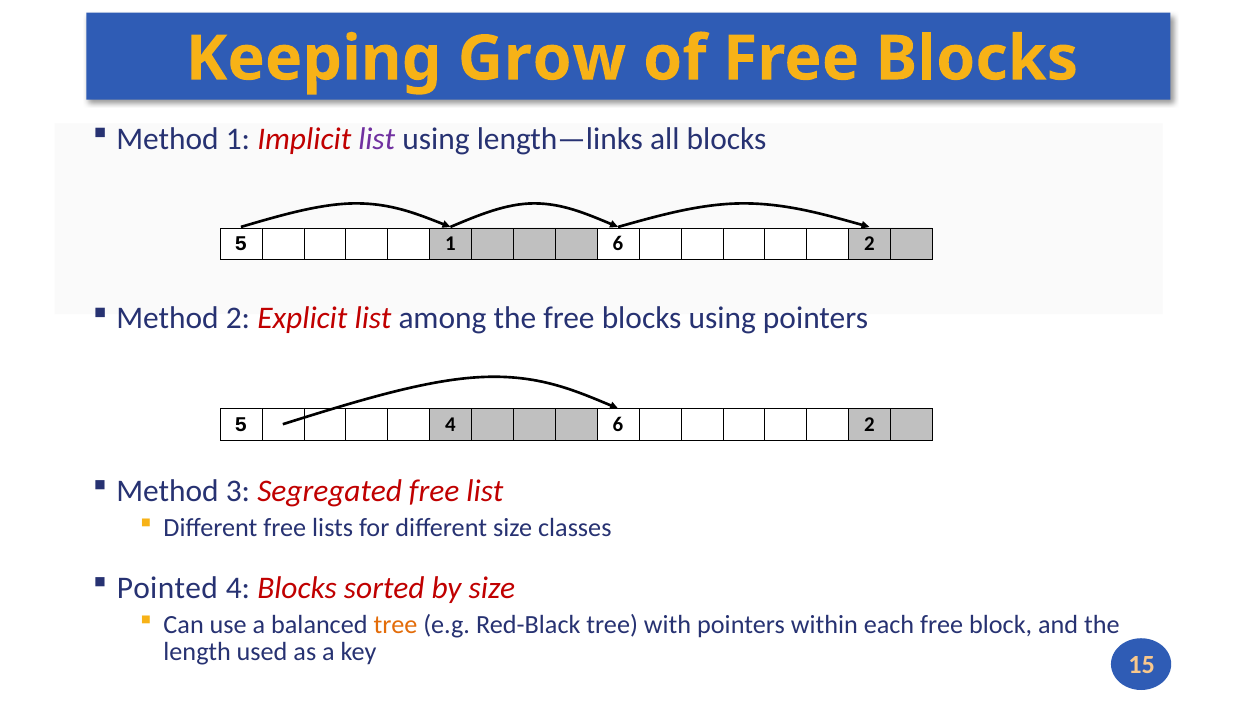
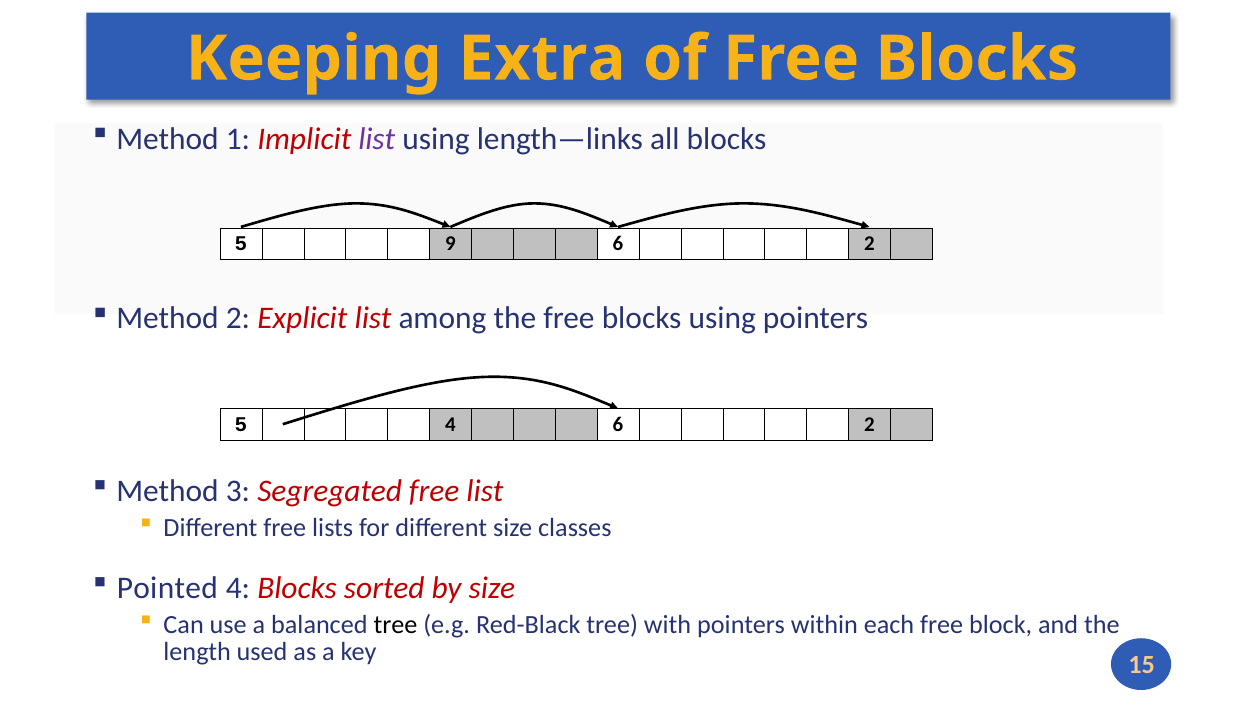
Grow: Grow -> Extra
5 1: 1 -> 9
tree at (396, 625) colour: orange -> black
